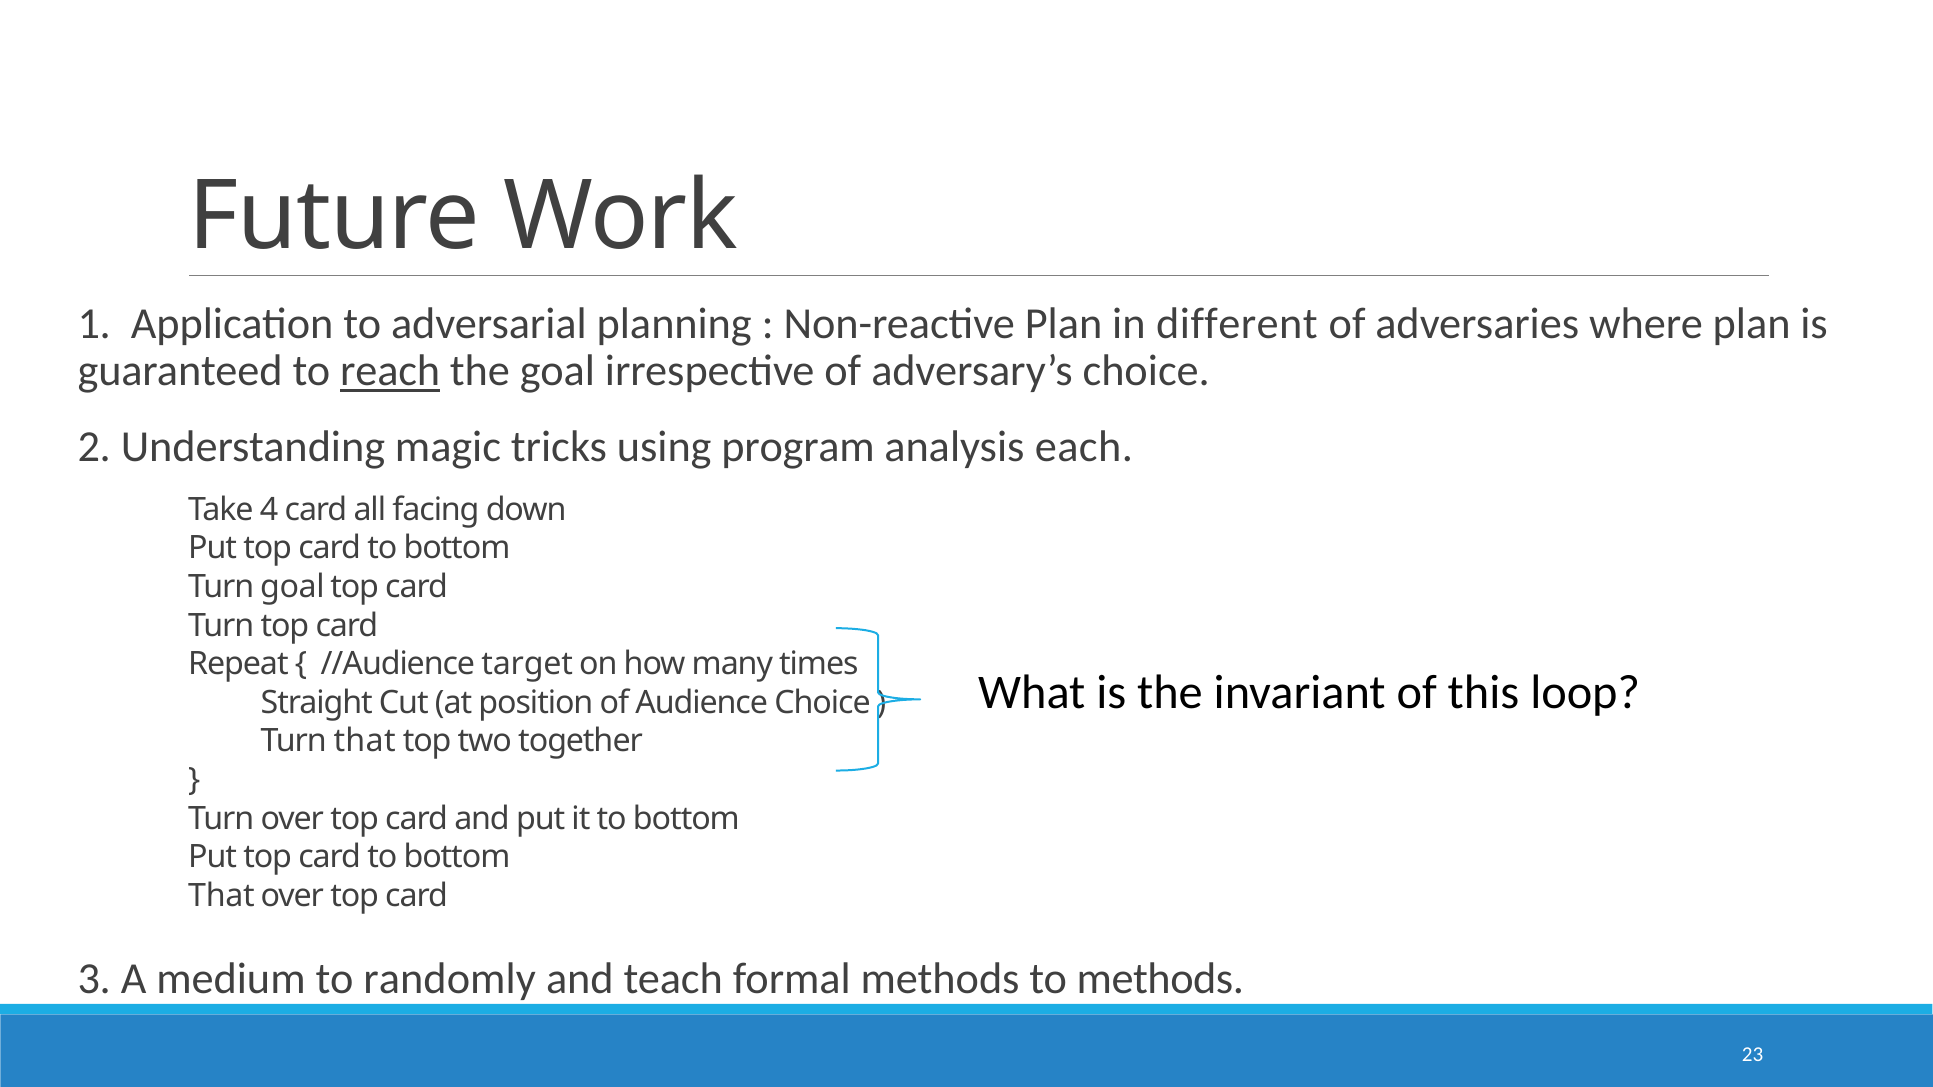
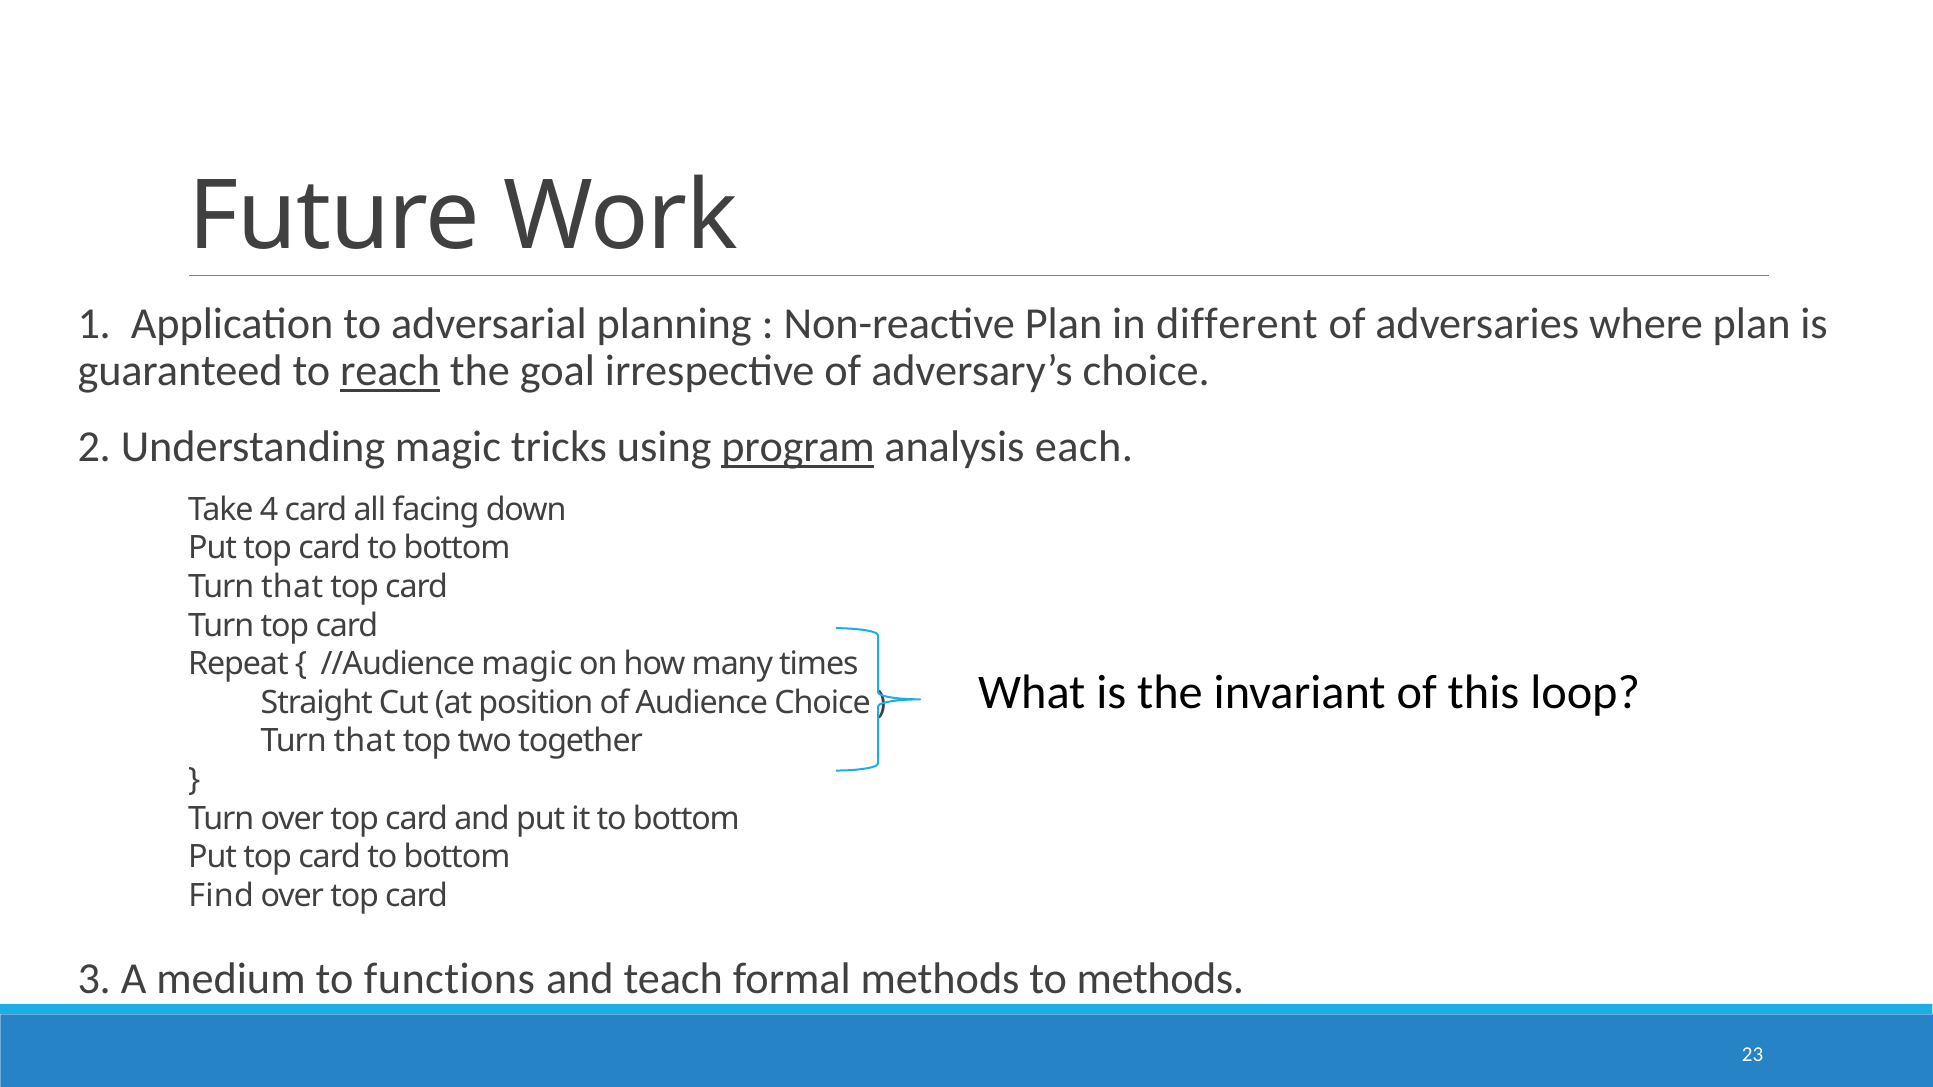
program underline: none -> present
goal at (292, 587): goal -> that
//Audience target: target -> magic
That at (221, 896): That -> Find
randomly: randomly -> functions
